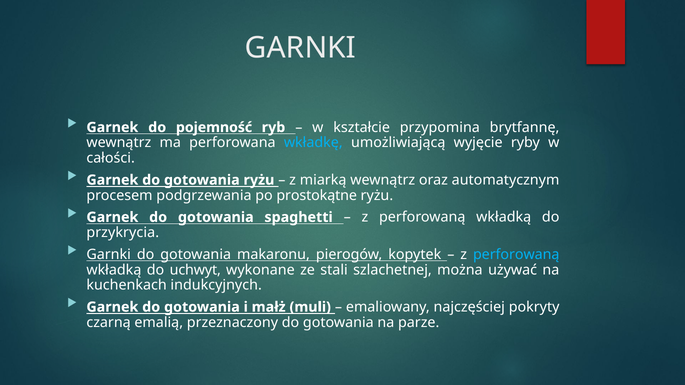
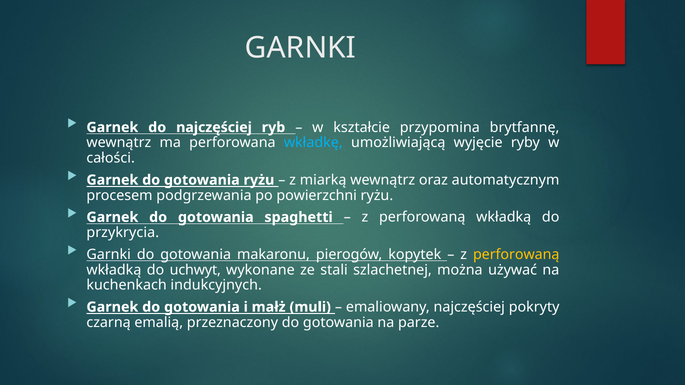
do pojemność: pojemność -> najczęściej
prostokątne: prostokątne -> powierzchni
perforowaną at (516, 255) colour: light blue -> yellow
